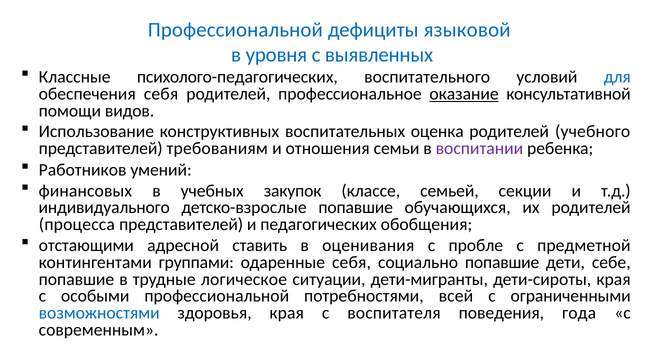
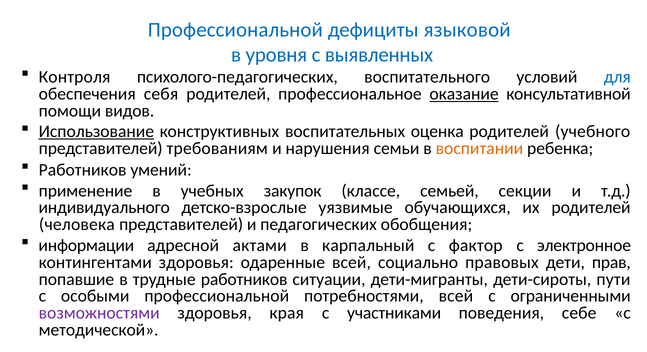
Классные: Классные -> Контроля
Использование underline: none -> present
отношения: отношения -> нарушения
воспитании colour: purple -> orange
финансовых: финансовых -> применение
детско-взрослые попавшие: попавшие -> уязвимые
процесса: процесса -> человека
отстающими: отстающими -> информации
ставить: ставить -> актами
оценивания: оценивания -> карпальный
пробле: пробле -> фактор
предметной: предметной -> электронное
контингентами группами: группами -> здоровья
одаренные себя: себя -> всей
социально попавшие: попавшие -> правовых
себе: себе -> прав
трудные логическое: логическое -> работников
дети-сироты края: края -> пути
возможностями colour: blue -> purple
воспитателя: воспитателя -> участниками
года: года -> себе
современным: современным -> методической
